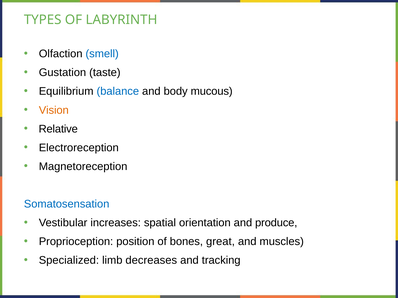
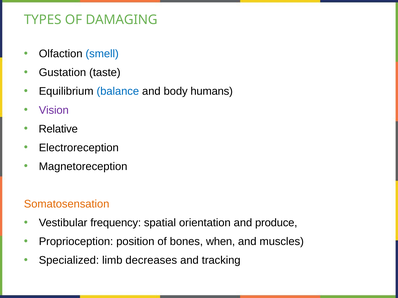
LABYRINTH: LABYRINTH -> DAMAGING
mucous: mucous -> humans
Vision colour: orange -> purple
Somatosensation colour: blue -> orange
increases: increases -> frequency
great: great -> when
